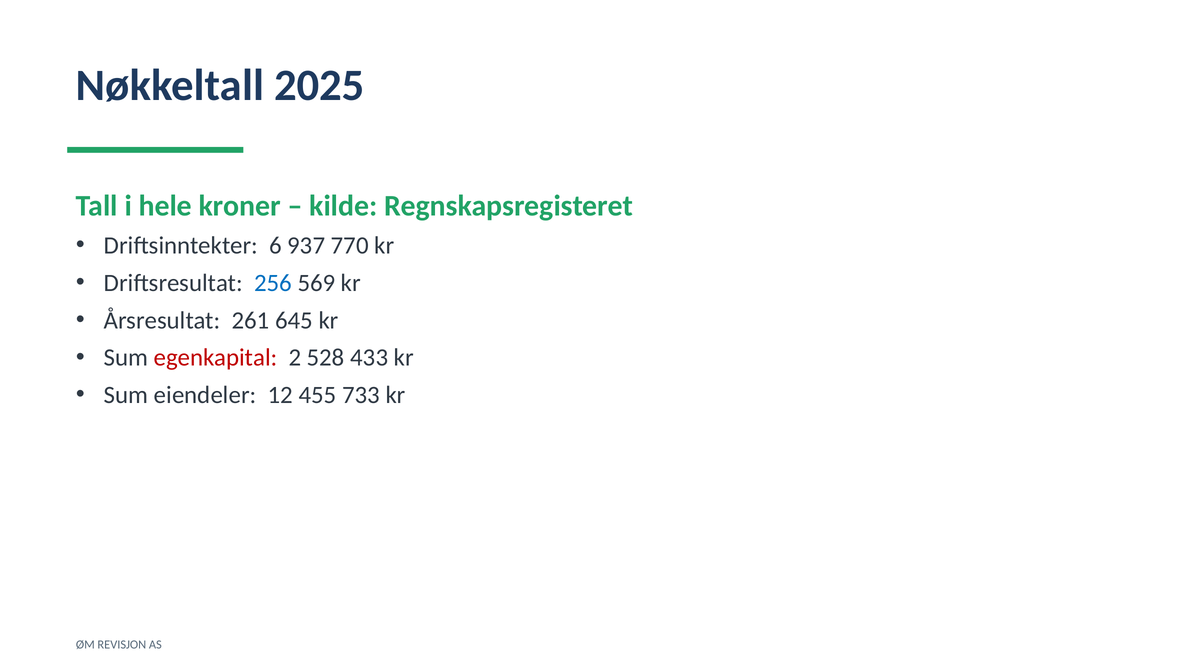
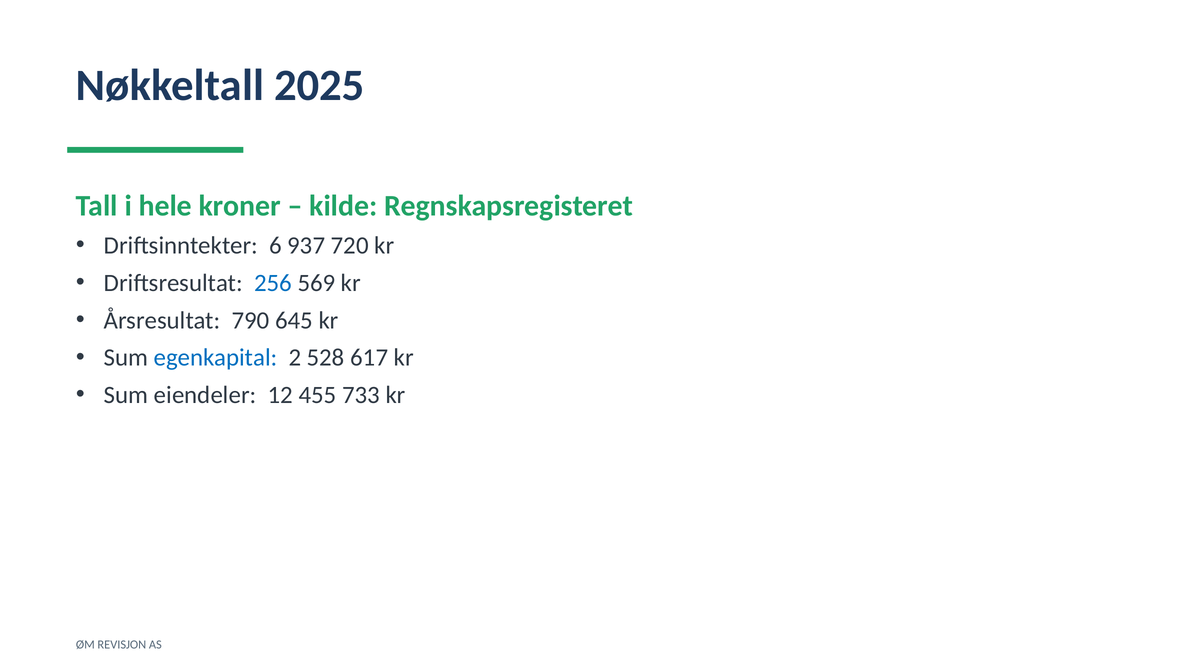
770: 770 -> 720
261: 261 -> 790
egenkapital colour: red -> blue
433: 433 -> 617
